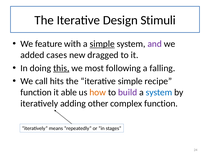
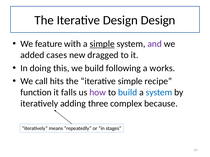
Design Stimuli: Stimuli -> Design
this underline: present -> none
we most: most -> build
falling: falling -> works
able: able -> falls
how colour: orange -> purple
build at (128, 93) colour: purple -> blue
other: other -> three
complex function: function -> because
